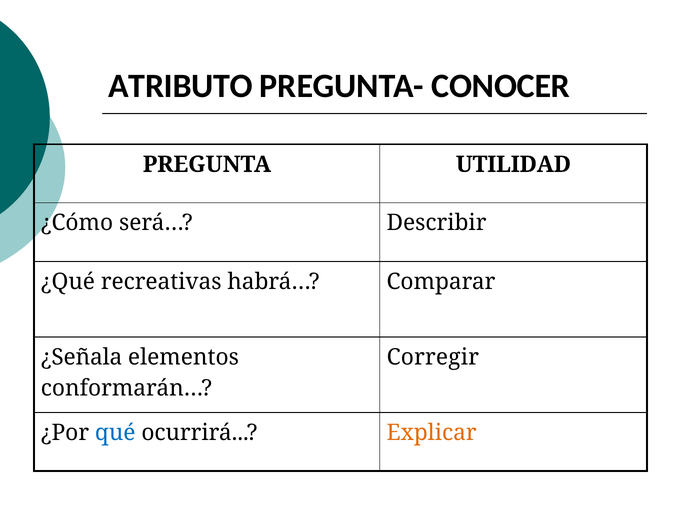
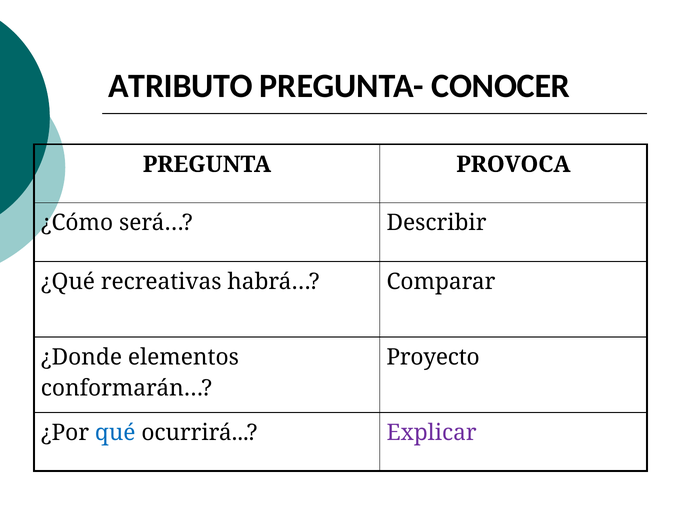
UTILIDAD: UTILIDAD -> PROVOCA
¿Señala: ¿Señala -> ¿Donde
Corregir: Corregir -> Proyecto
Explicar colour: orange -> purple
